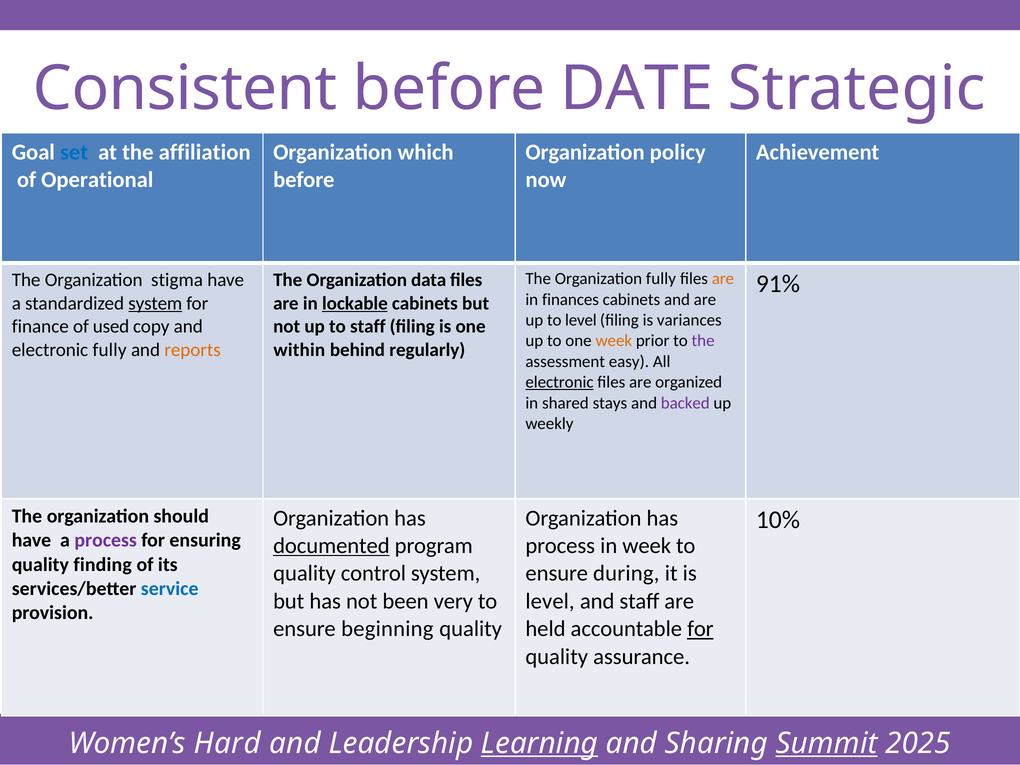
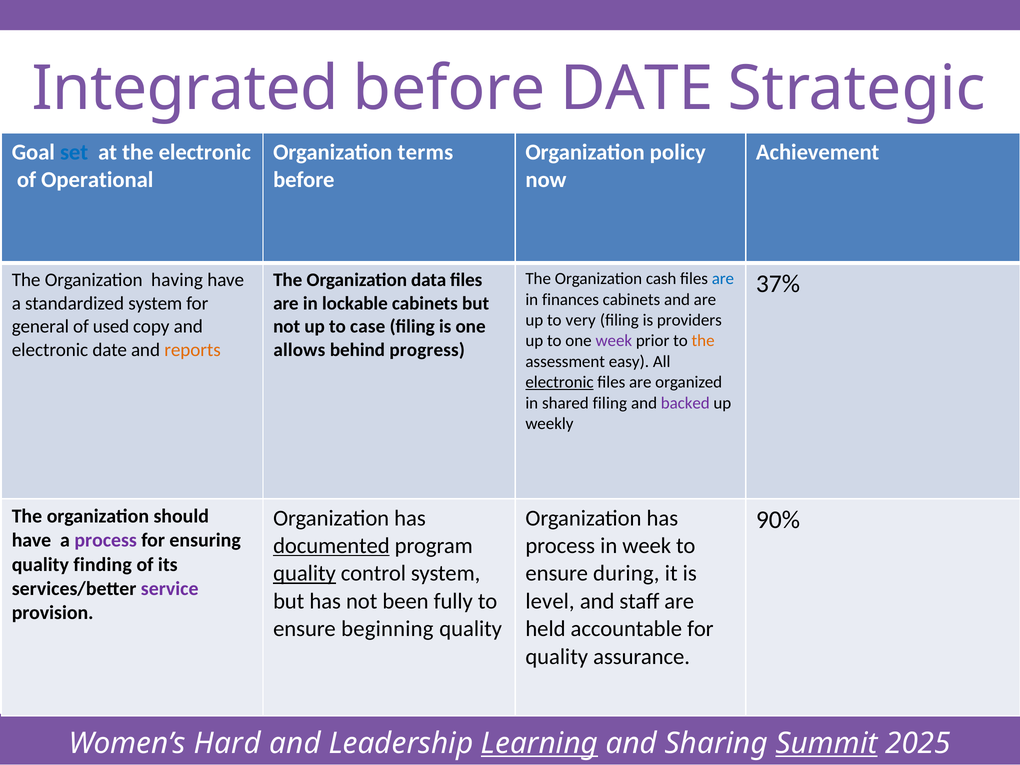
Consistent: Consistent -> Integrated
the affiliation: affiliation -> electronic
which: which -> terms
Organization fully: fully -> cash
are at (723, 279) colour: orange -> blue
stigma: stigma -> having
91%: 91% -> 37%
system at (155, 303) underline: present -> none
lockable underline: present -> none
to level: level -> very
variances: variances -> providers
finance: finance -> general
to staff: staff -> case
week at (614, 341) colour: orange -> purple
the at (703, 341) colour: purple -> orange
electronic fully: fully -> date
within: within -> allows
regularly: regularly -> progress
shared stays: stays -> filing
10%: 10% -> 90%
quality at (304, 573) underline: none -> present
service colour: blue -> purple
very: very -> fully
for at (700, 629) underline: present -> none
